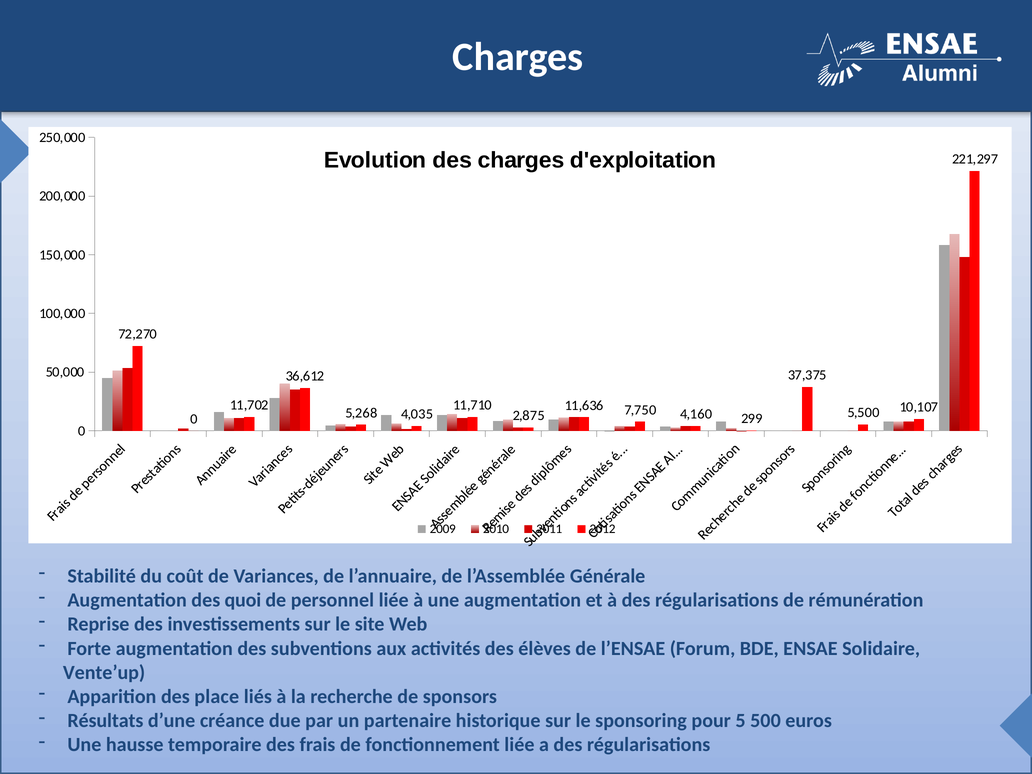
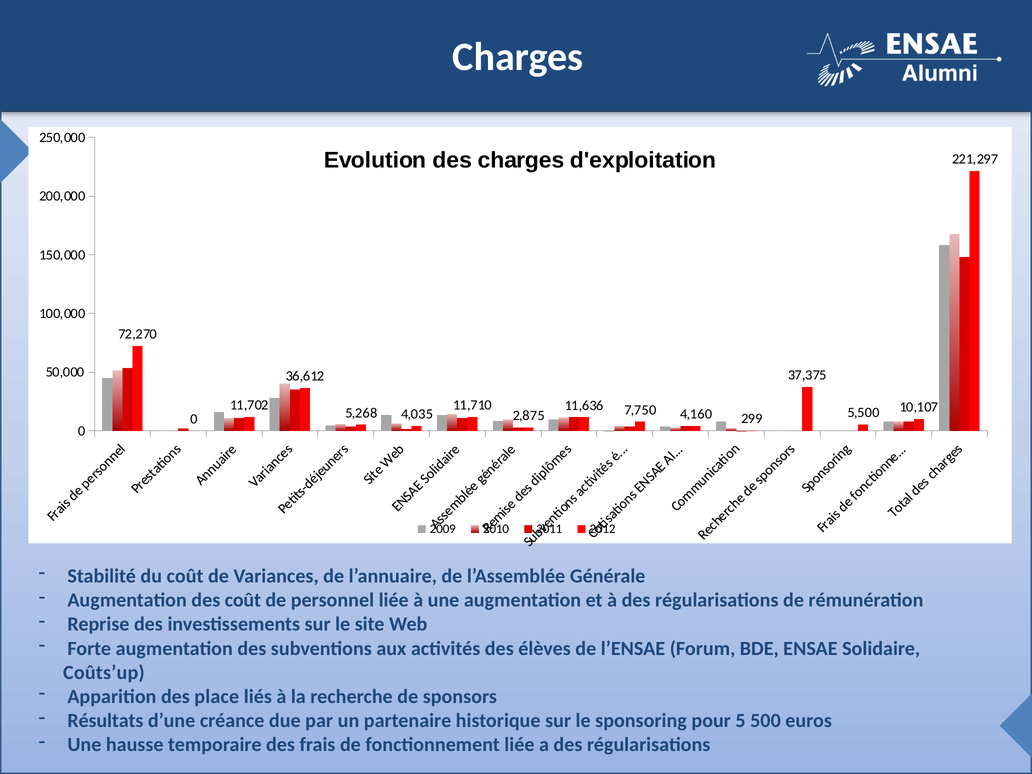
des quoi: quoi -> coût
Vente’up: Vente’up -> Coûts’up
